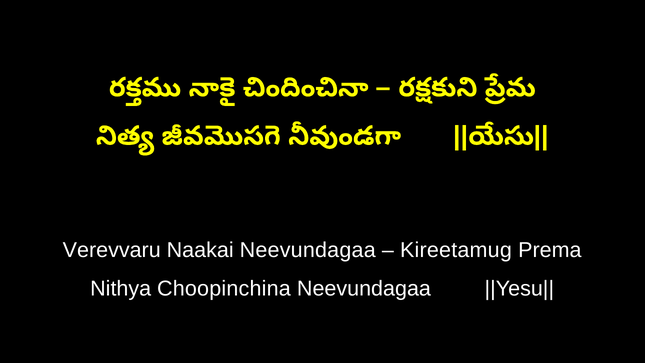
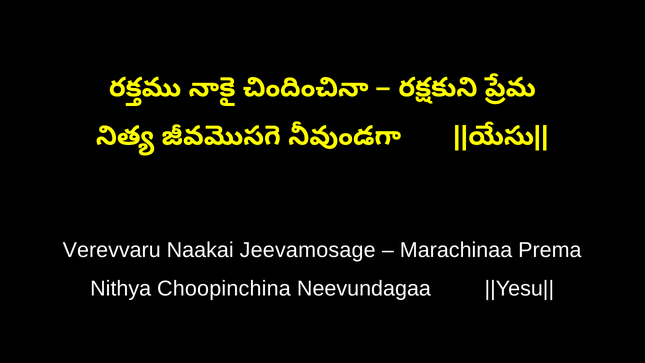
Naakai Neevundagaa: Neevundagaa -> Jeevamosage
Kireetamug: Kireetamug -> Marachinaa
